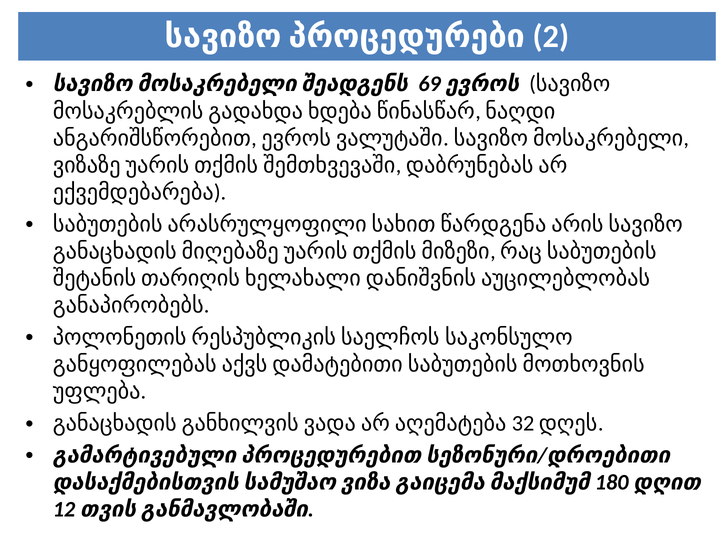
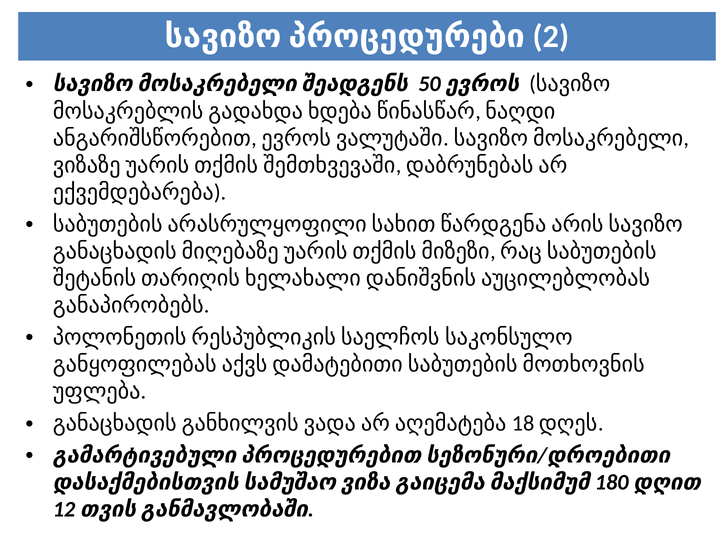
69: 69 -> 50
32: 32 -> 18
